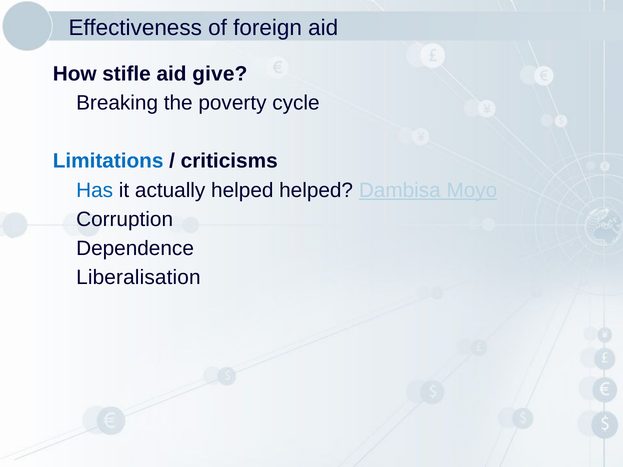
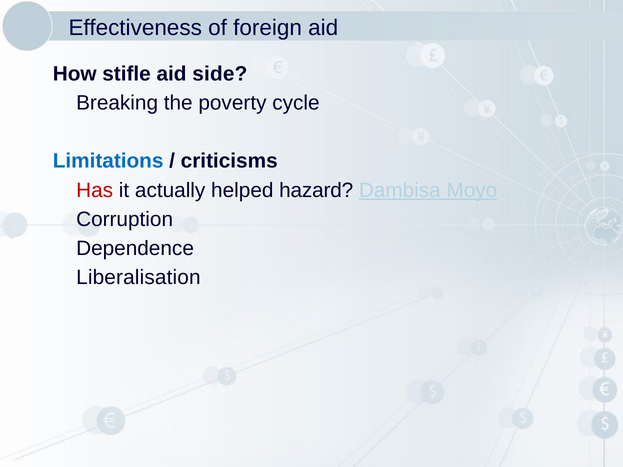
give: give -> side
Has colour: blue -> red
helped helped: helped -> hazard
